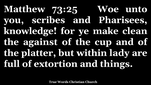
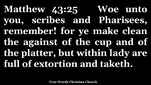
73:25: 73:25 -> 43:25
knowledge: knowledge -> remember
things: things -> taketh
